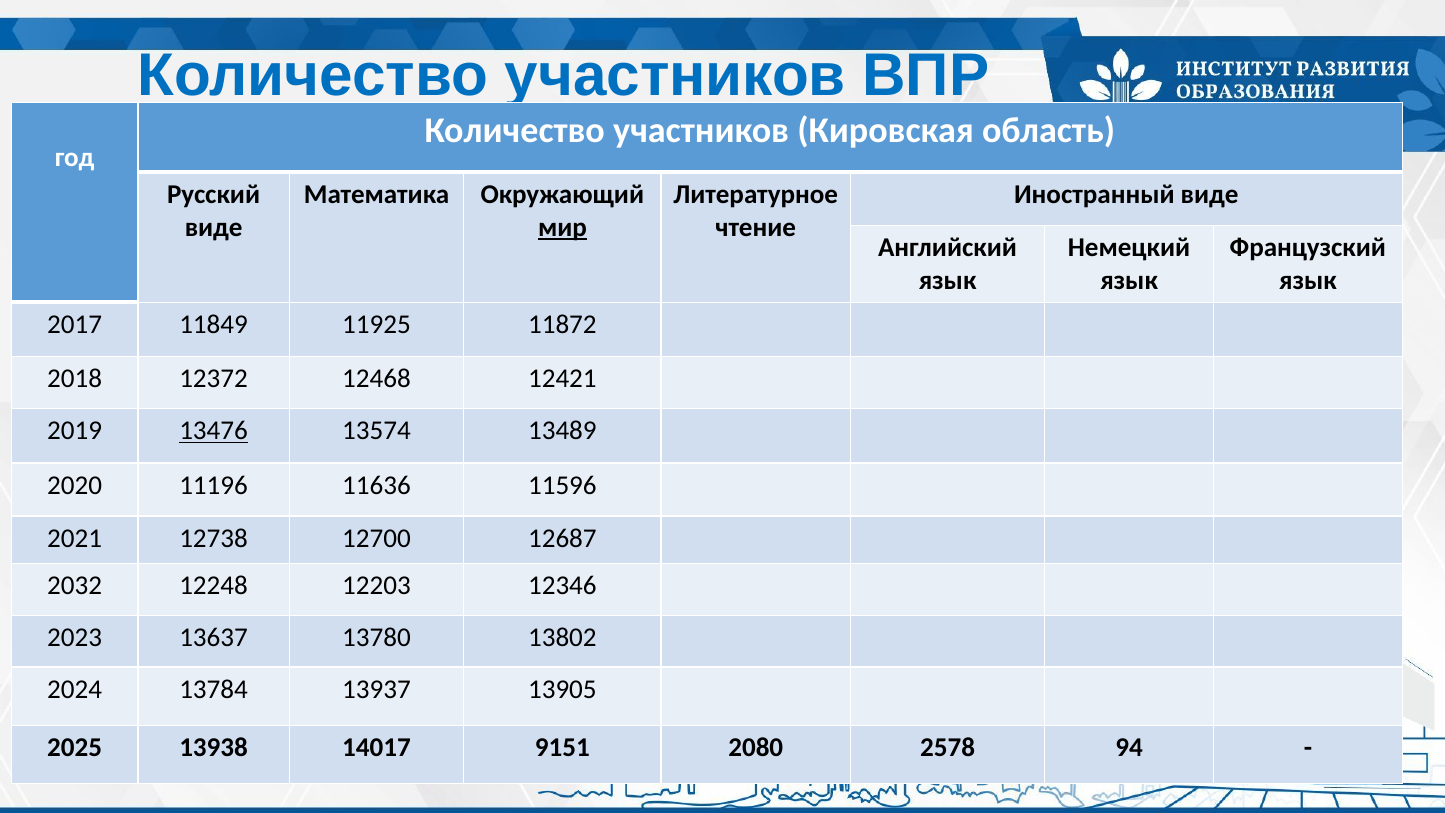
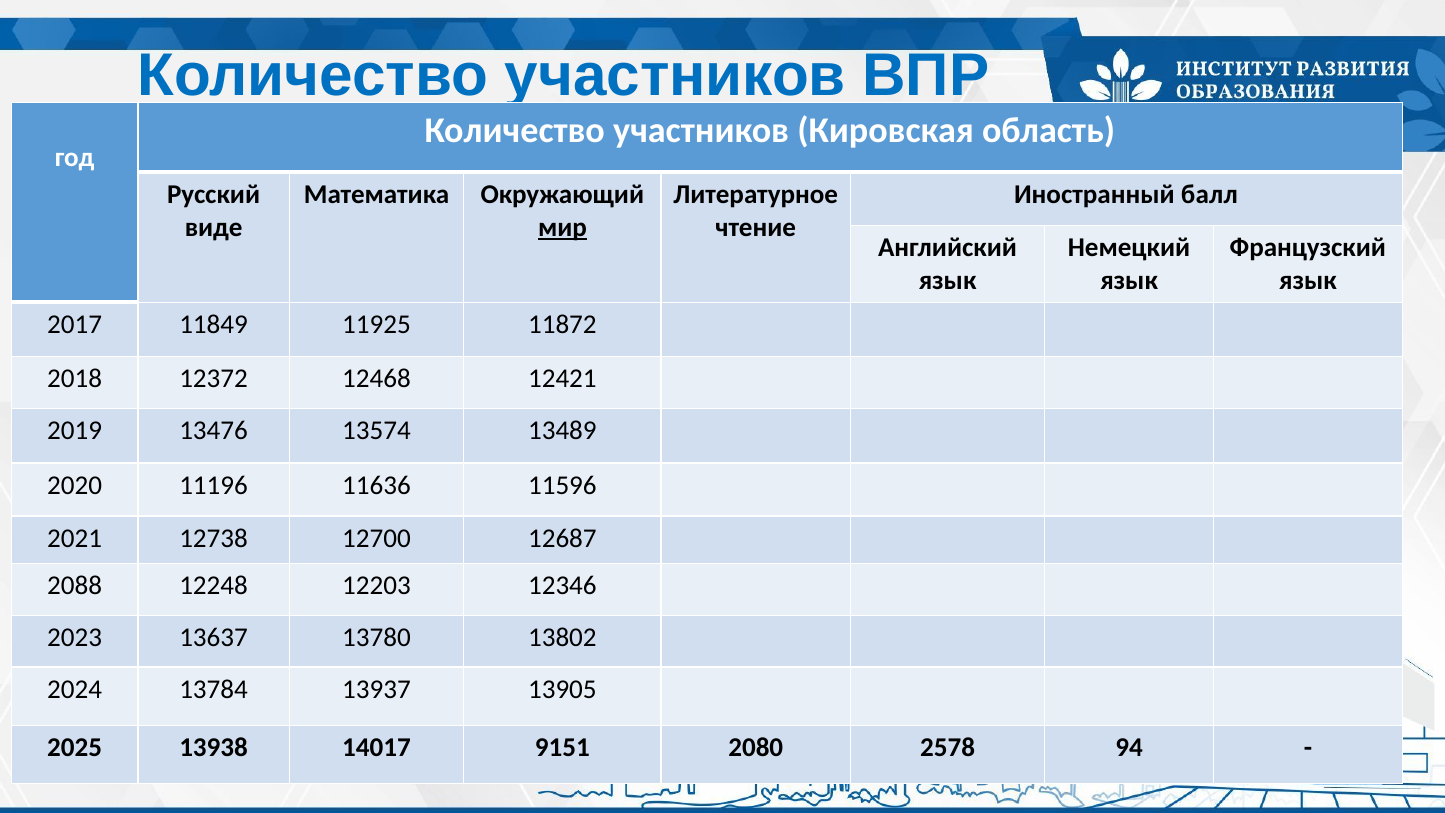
Иностранный виде: виде -> балл
13476 underline: present -> none
2032: 2032 -> 2088
